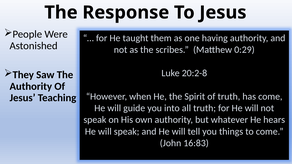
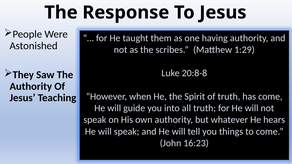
0:29: 0:29 -> 1:29
20:2-8: 20:2-8 -> 20:8-8
16:83: 16:83 -> 16:23
